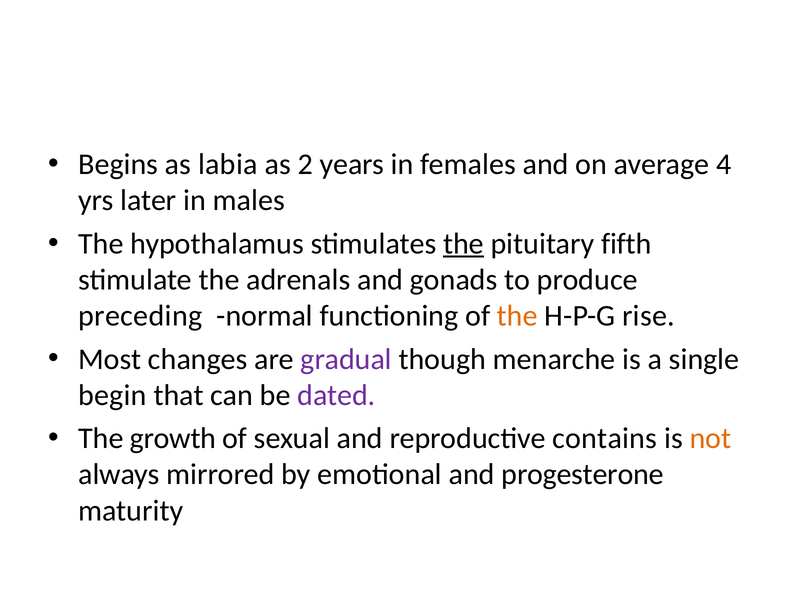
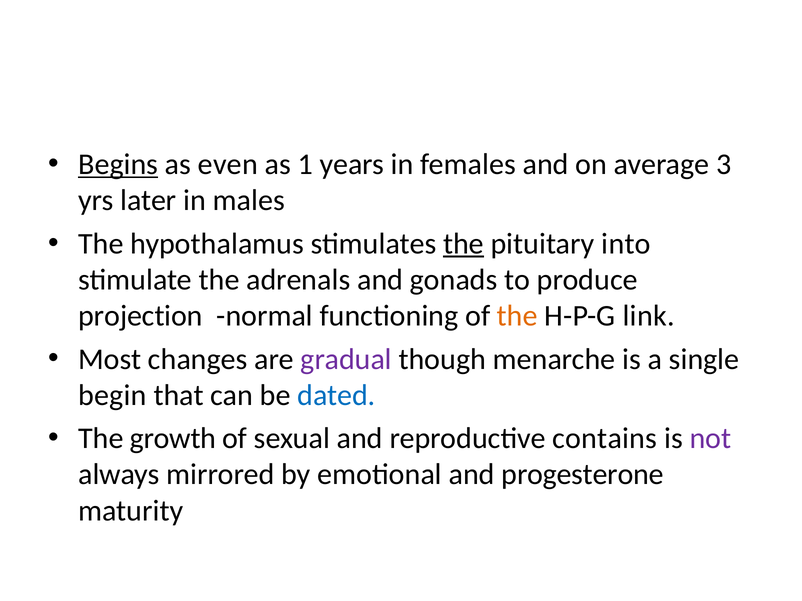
Begins underline: none -> present
labia: labia -> even
2: 2 -> 1
4: 4 -> 3
fifth: fifth -> into
preceding: preceding -> projection
rise: rise -> link
dated colour: purple -> blue
not colour: orange -> purple
